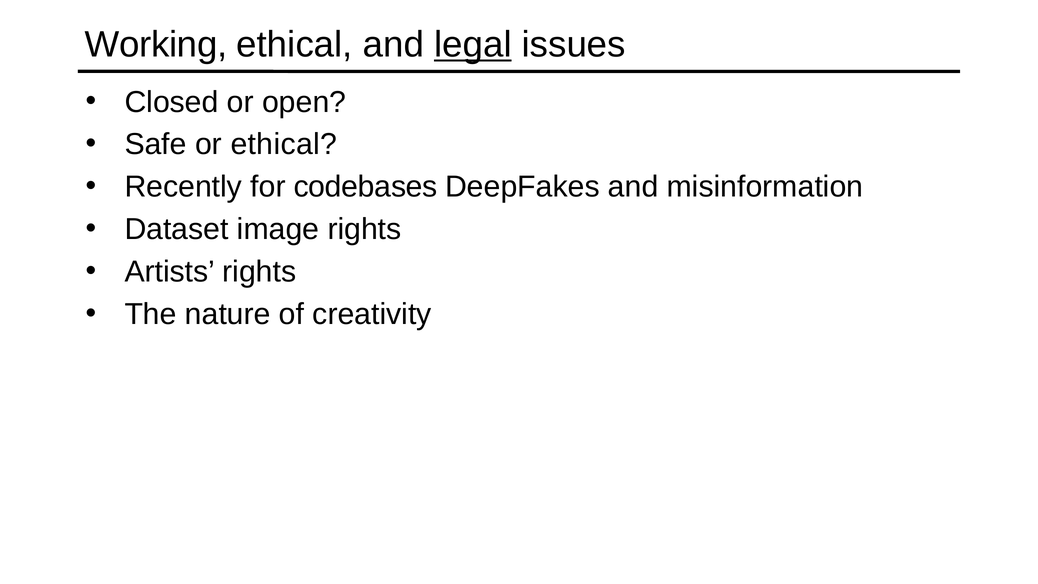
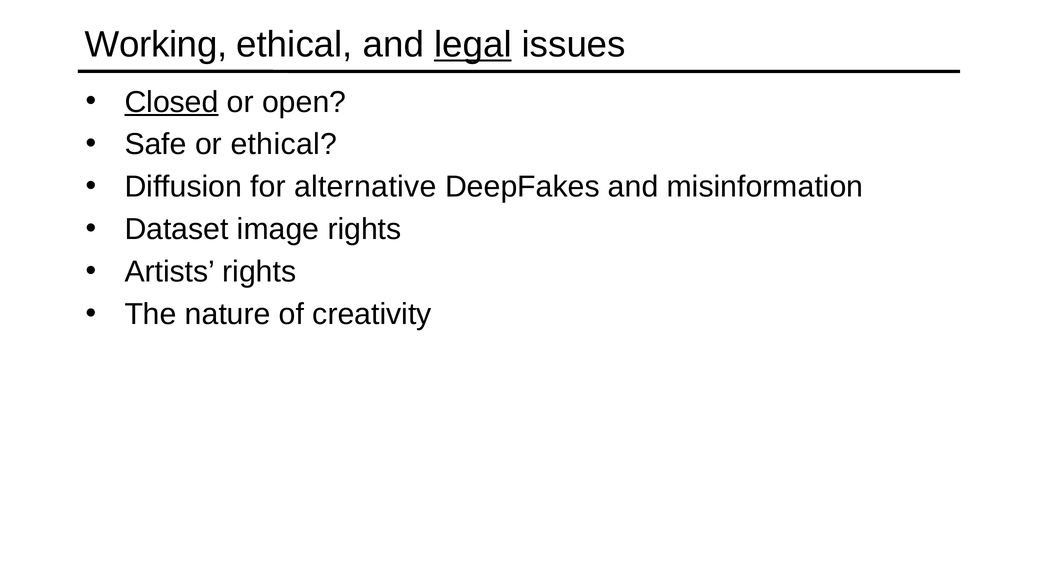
Closed underline: none -> present
Recently: Recently -> Diffusion
codebases: codebases -> alternative
